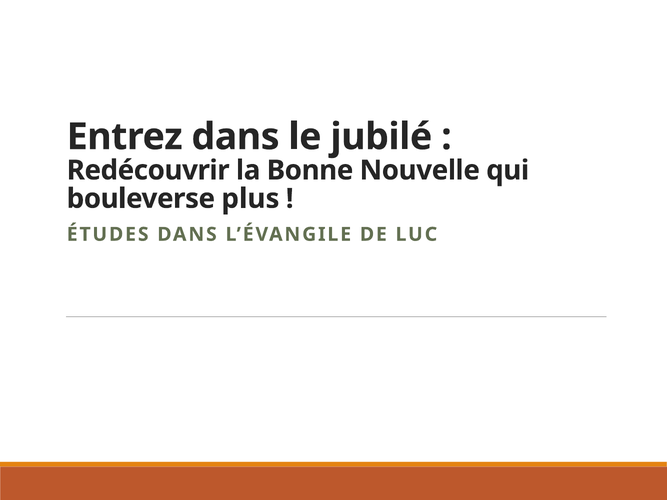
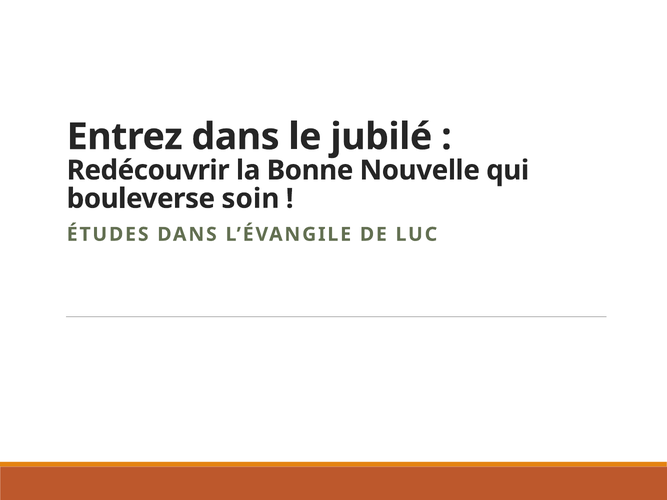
plus: plus -> soin
